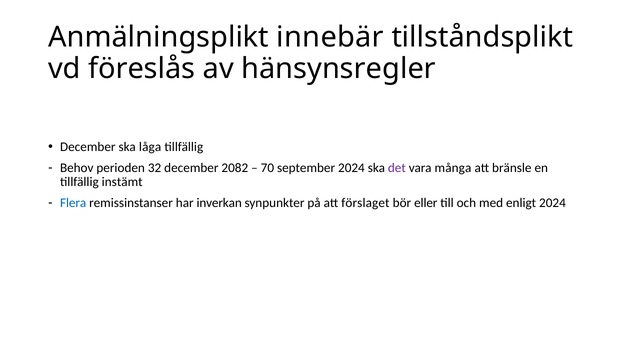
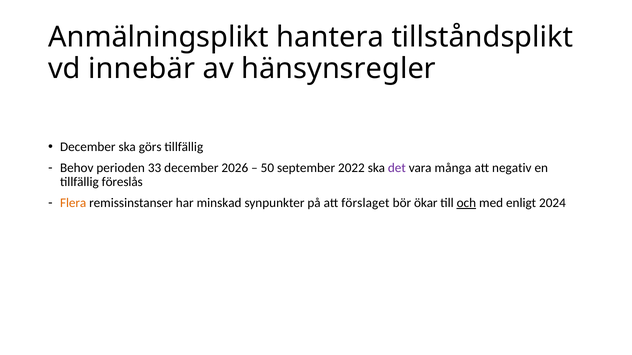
innebär: innebär -> hantera
föreslås: föreslås -> innebär
låga: låga -> görs
32: 32 -> 33
2082: 2082 -> 2026
70: 70 -> 50
september 2024: 2024 -> 2022
bränsle: bränsle -> negativ
instämt: instämt -> föreslås
Flera colour: blue -> orange
inverkan: inverkan -> minskad
eller: eller -> ökar
och underline: none -> present
